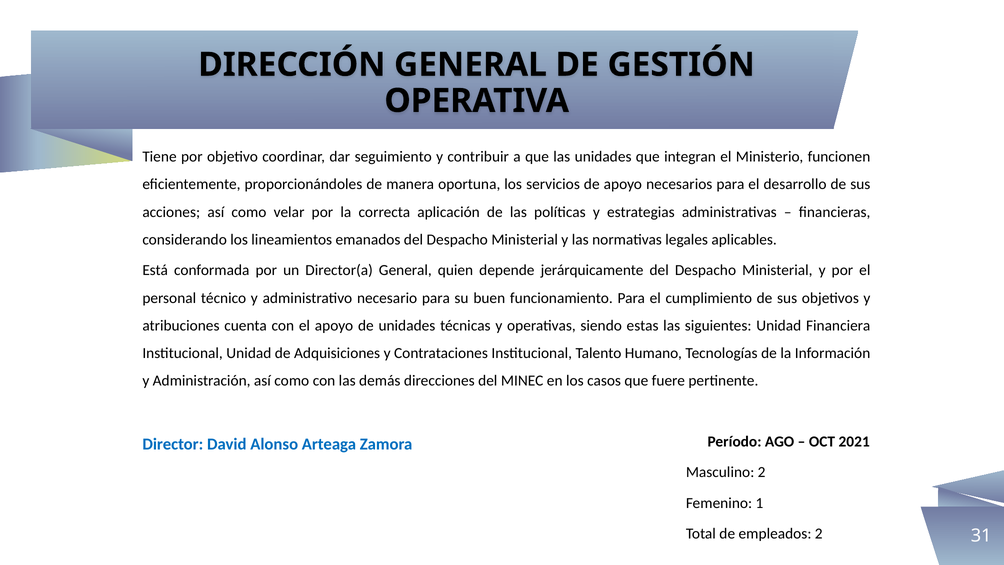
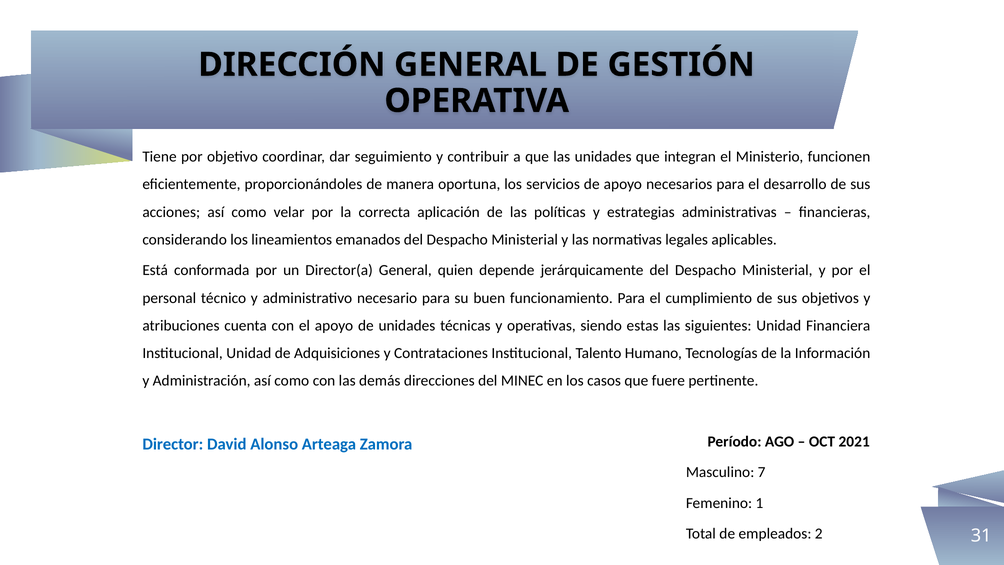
Masculino 2: 2 -> 7
